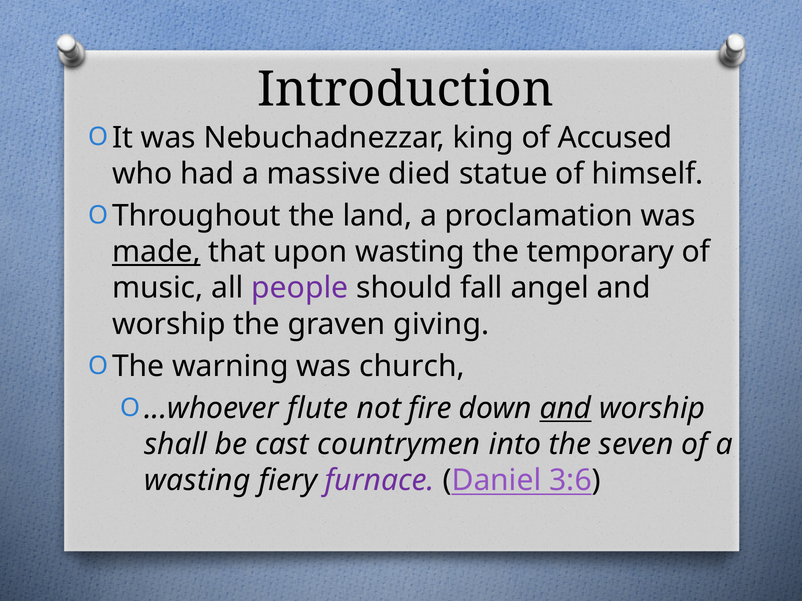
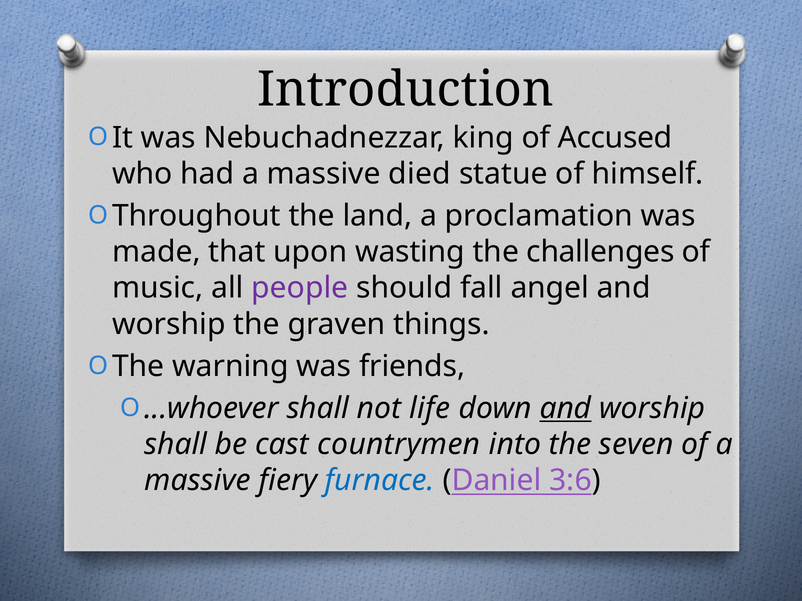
made underline: present -> none
temporary: temporary -> challenges
giving: giving -> things
church: church -> friends
flute at (318, 409): flute -> shall
fire: fire -> life
wasting at (198, 481): wasting -> massive
furnace colour: purple -> blue
